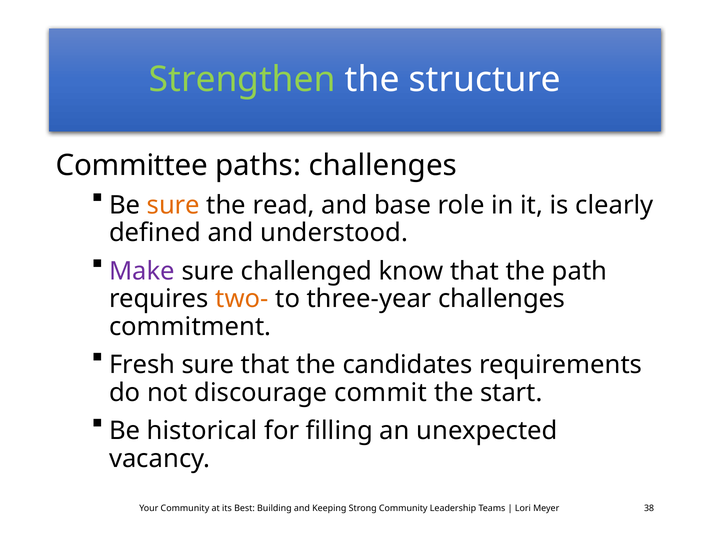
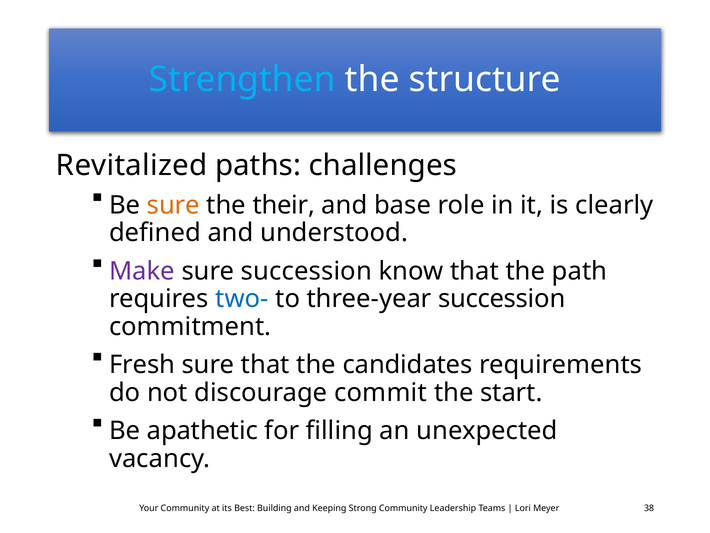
Strengthen colour: light green -> light blue
Committee: Committee -> Revitalized
read: read -> their
sure challenged: challenged -> succession
two- colour: orange -> blue
three-year challenges: challenges -> succession
historical: historical -> apathetic
